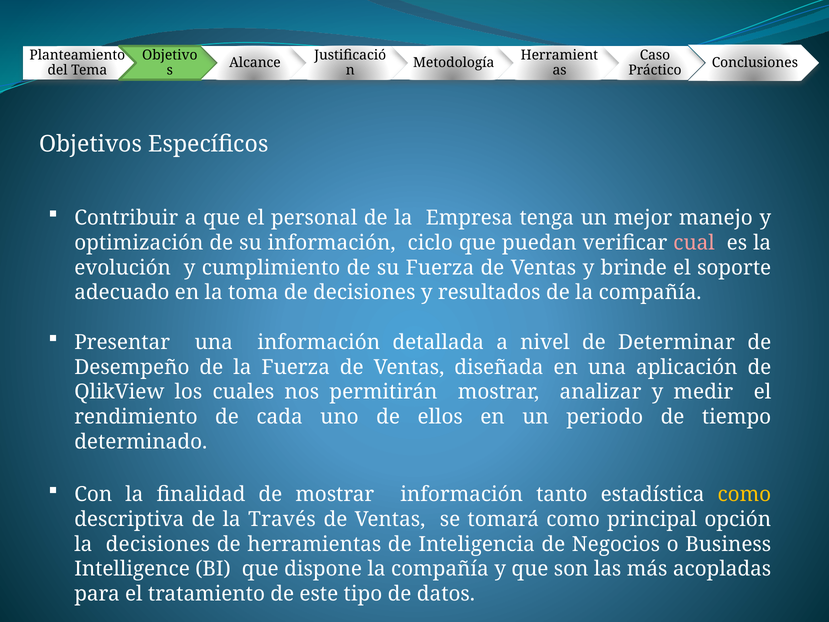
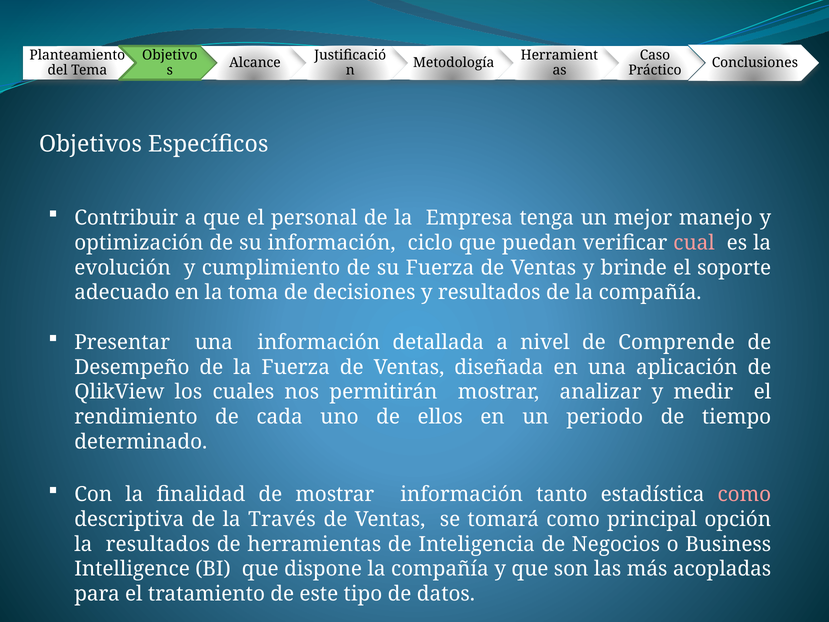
Determinar: Determinar -> Comprende
como at (744, 494) colour: yellow -> pink
la decisiones: decisiones -> resultados
